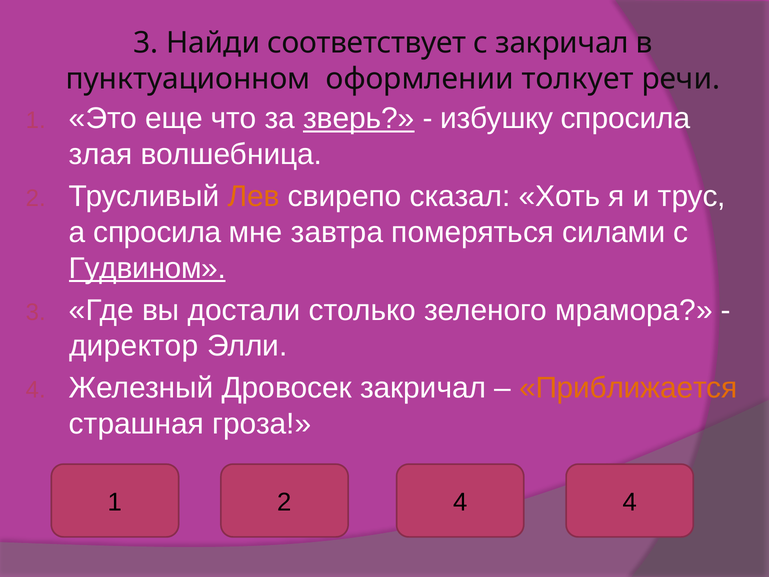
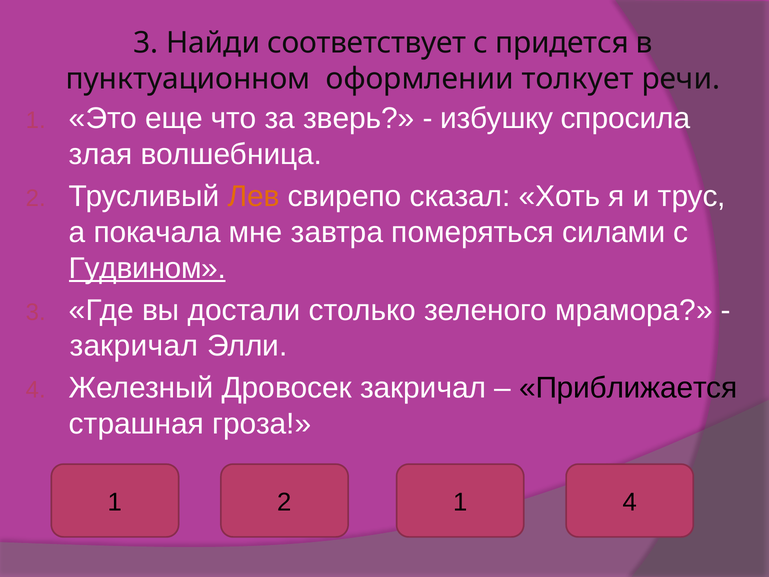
с закричал: закричал -> придется
зверь underline: present -> none
а спросила: спросила -> покачала
директор at (134, 346): директор -> закричал
Приближается colour: orange -> black
2 4: 4 -> 1
